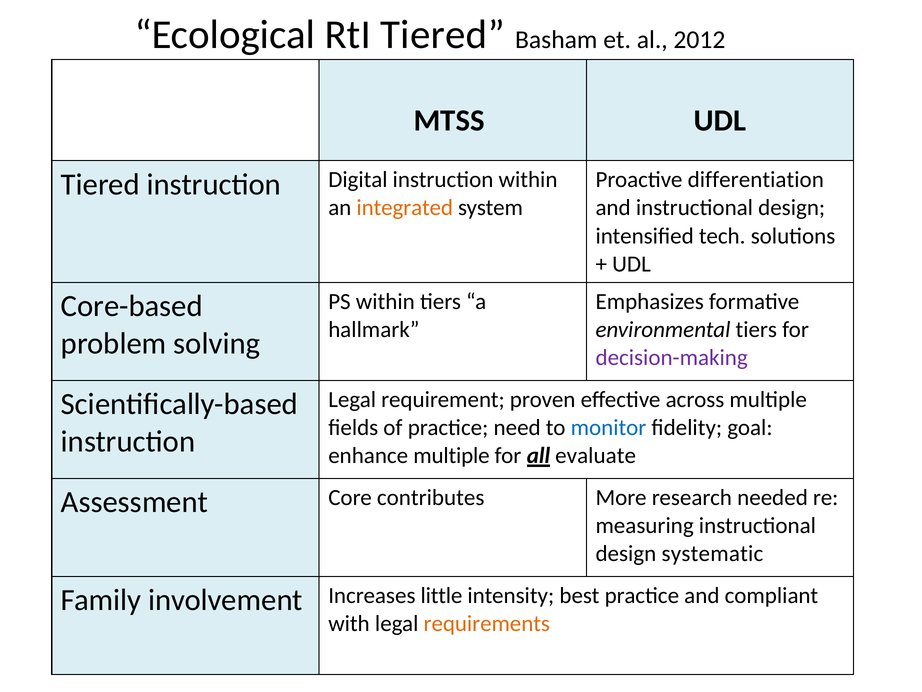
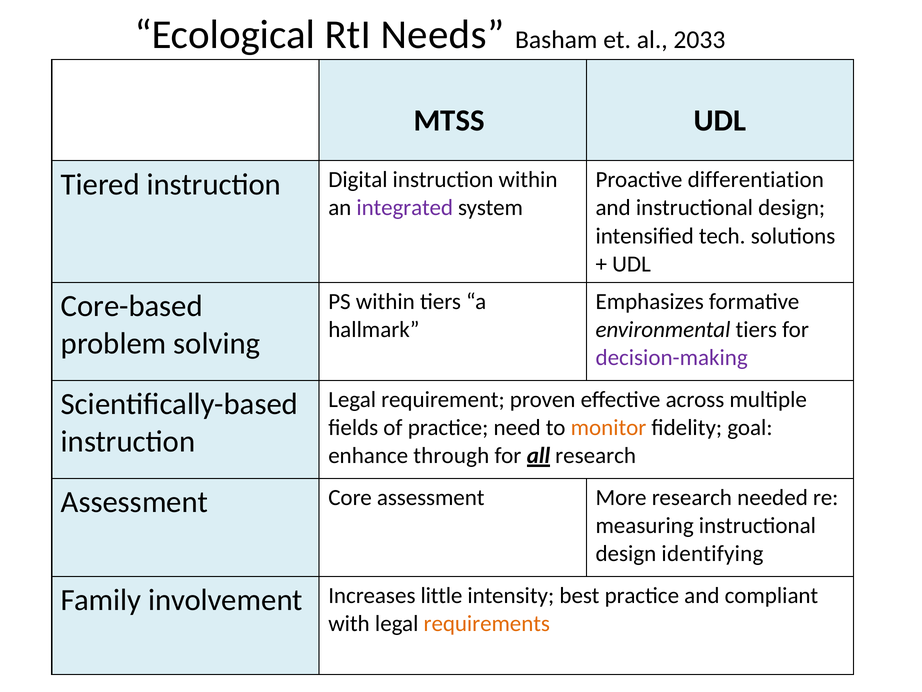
RtI Tiered: Tiered -> Needs
2012: 2012 -> 2033
integrated colour: orange -> purple
monitor colour: blue -> orange
enhance multiple: multiple -> through
all evaluate: evaluate -> research
Core contributes: contributes -> assessment
systematic: systematic -> identifying
